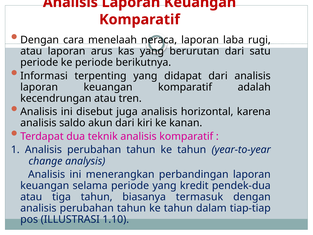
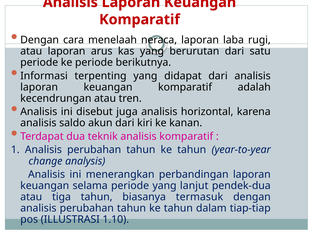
kredit: kredit -> lanjut
